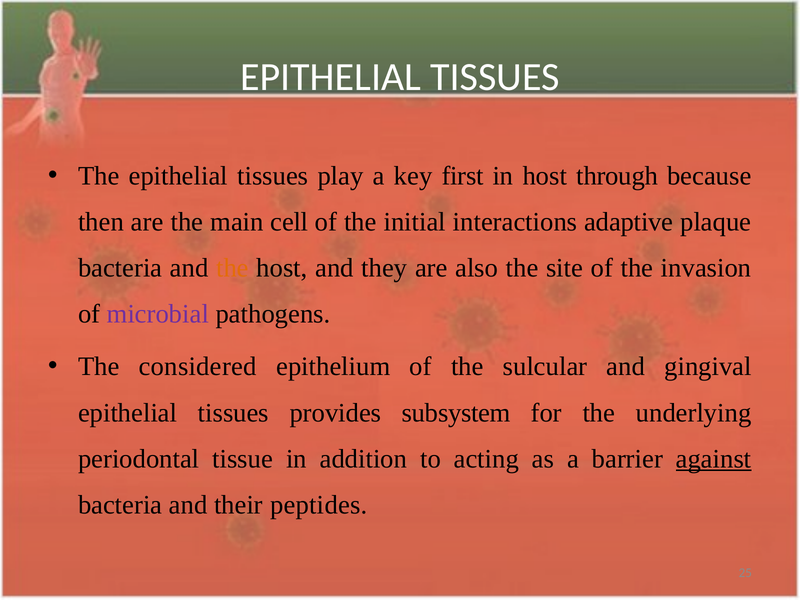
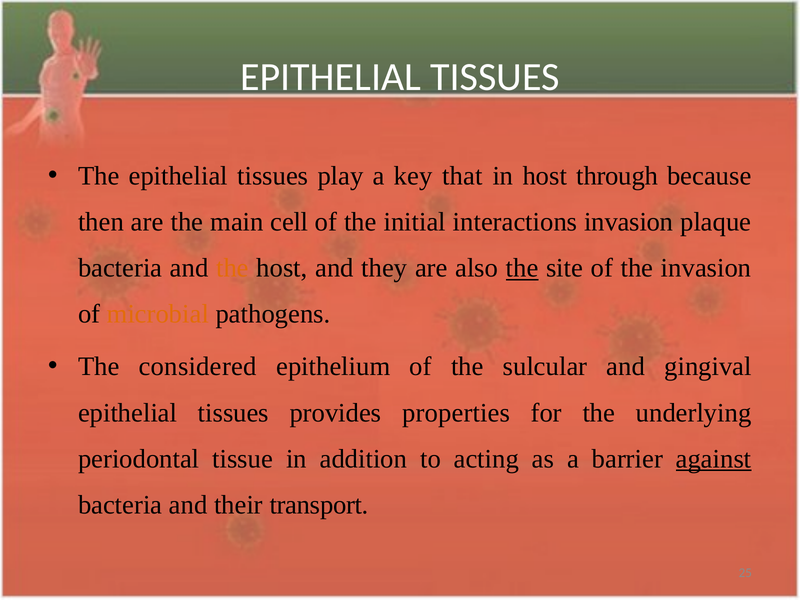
first: first -> that
interactions adaptive: adaptive -> invasion
the at (522, 268) underline: none -> present
microbial colour: purple -> orange
subsystem: subsystem -> properties
peptides: peptides -> transport
